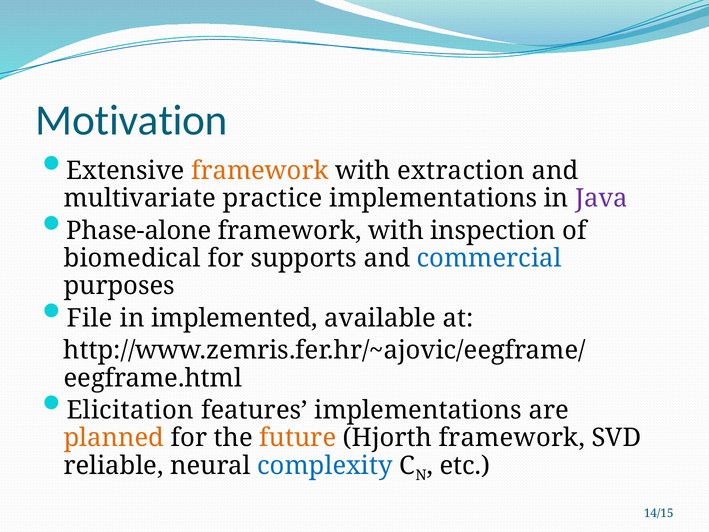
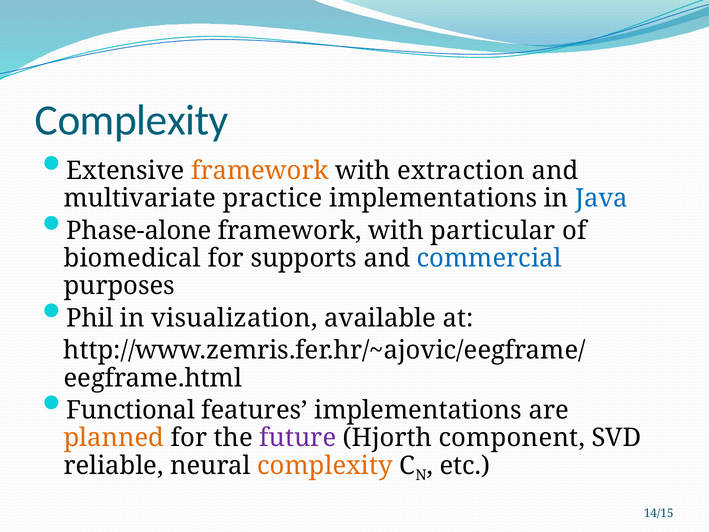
Motivation at (132, 120): Motivation -> Complexity
Java colour: purple -> blue
inspection: inspection -> particular
File: File -> Phil
implemented: implemented -> visualization
Elicitation: Elicitation -> Functional
future colour: orange -> purple
Hjorth framework: framework -> component
complexity at (325, 465) colour: blue -> orange
